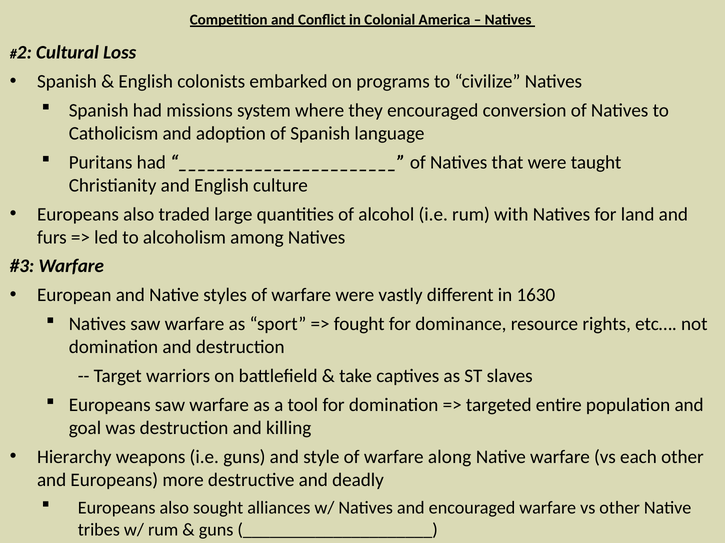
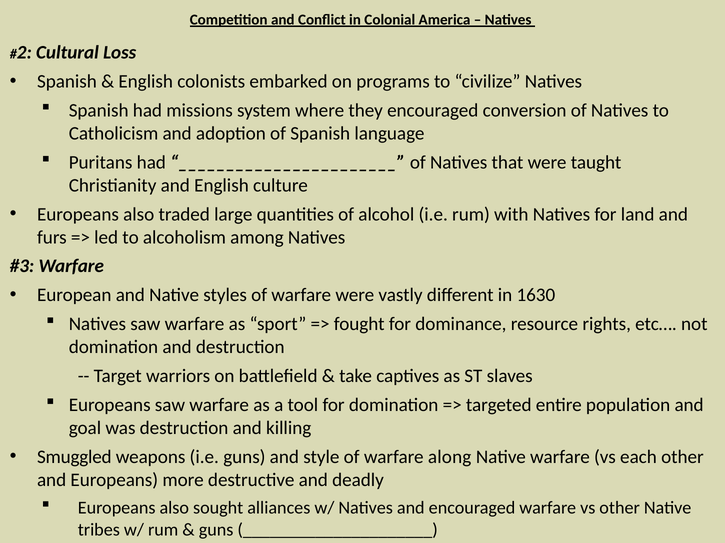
Hierarchy: Hierarchy -> Smuggled
